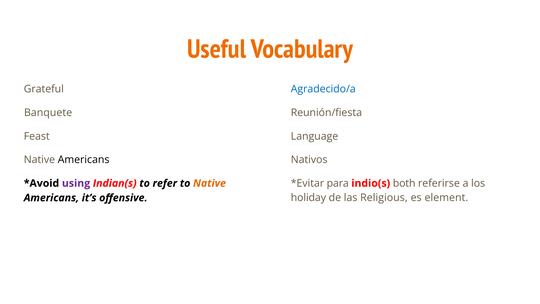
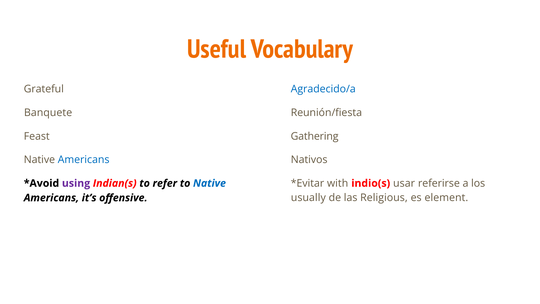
Language: Language -> Gathering
Americans at (84, 160) colour: black -> blue
Native at (209, 183) colour: orange -> blue
para: para -> with
both: both -> usar
holiday: holiday -> usually
